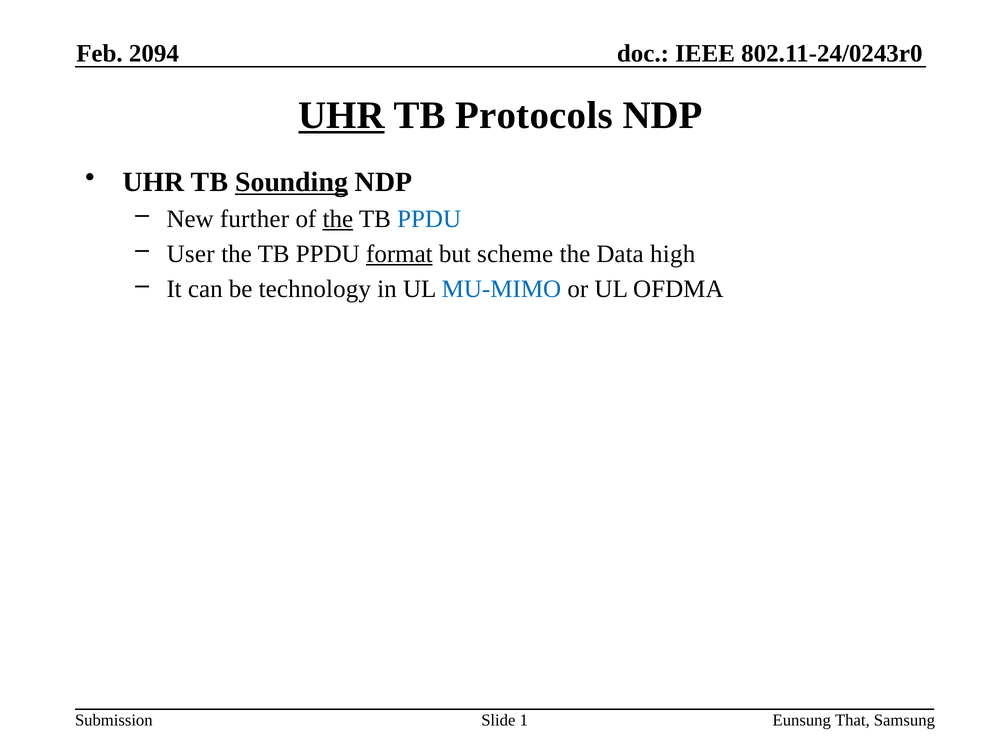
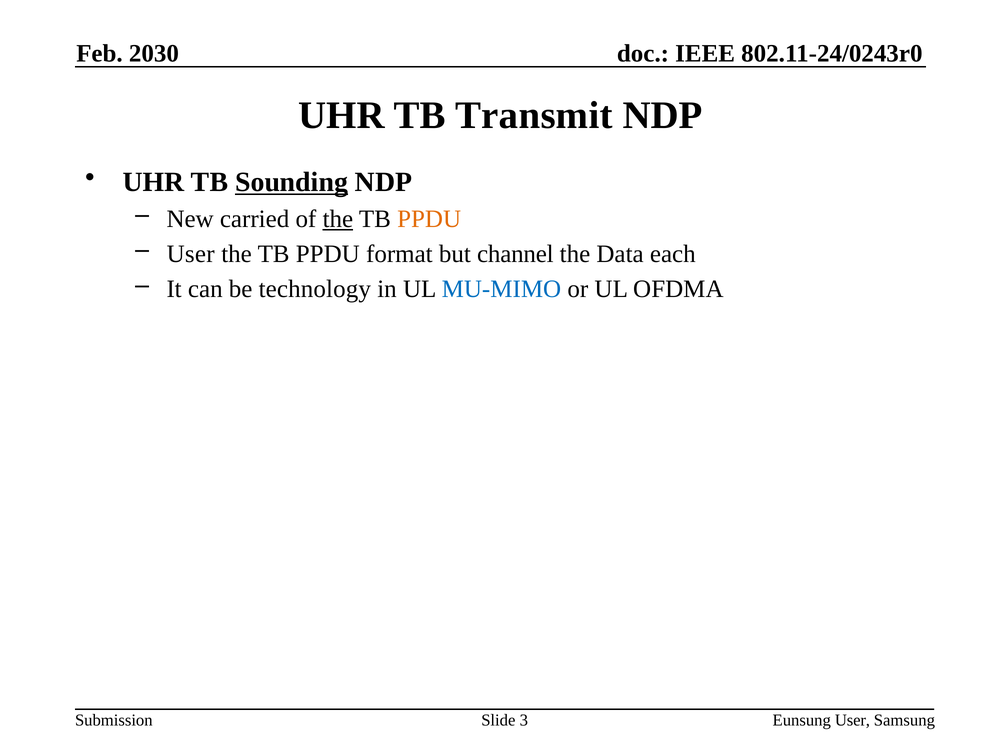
2094: 2094 -> 2030
UHR at (342, 115) underline: present -> none
Protocols: Protocols -> Transmit
further: further -> carried
PPDU at (429, 219) colour: blue -> orange
format underline: present -> none
scheme: scheme -> channel
high: high -> each
1: 1 -> 3
Eunsung That: That -> User
